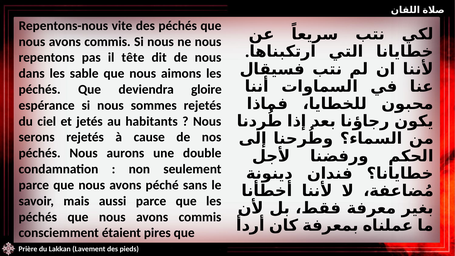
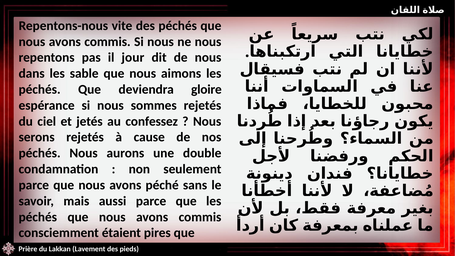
tête: tête -> jour
habitants: habitants -> confessez
